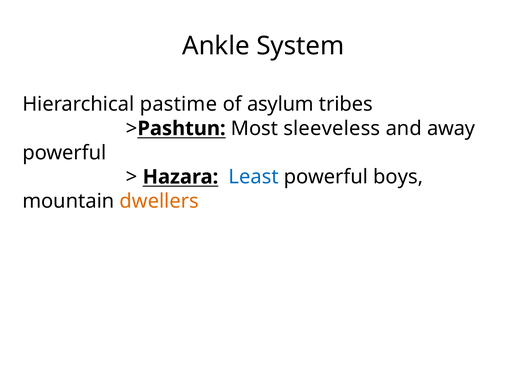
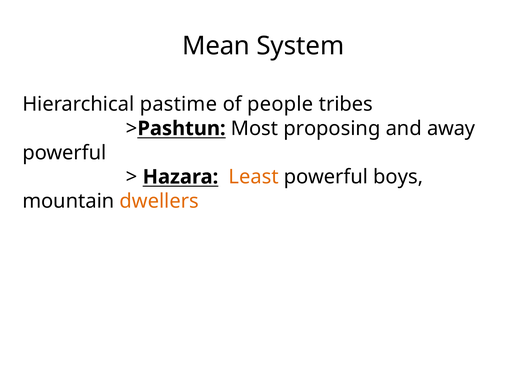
Ankle: Ankle -> Mean
asylum: asylum -> people
sleeveless: sleeveless -> proposing
Least colour: blue -> orange
